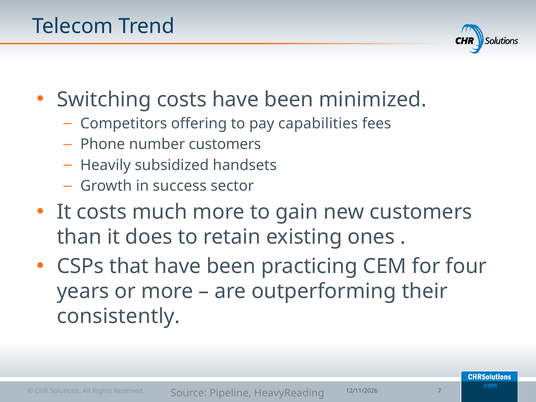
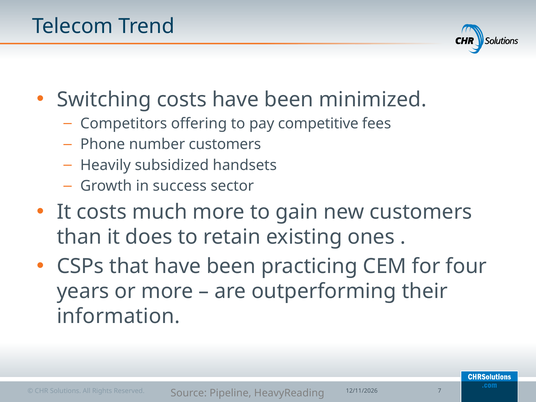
capabilities: capabilities -> competitive
consistently: consistently -> information
